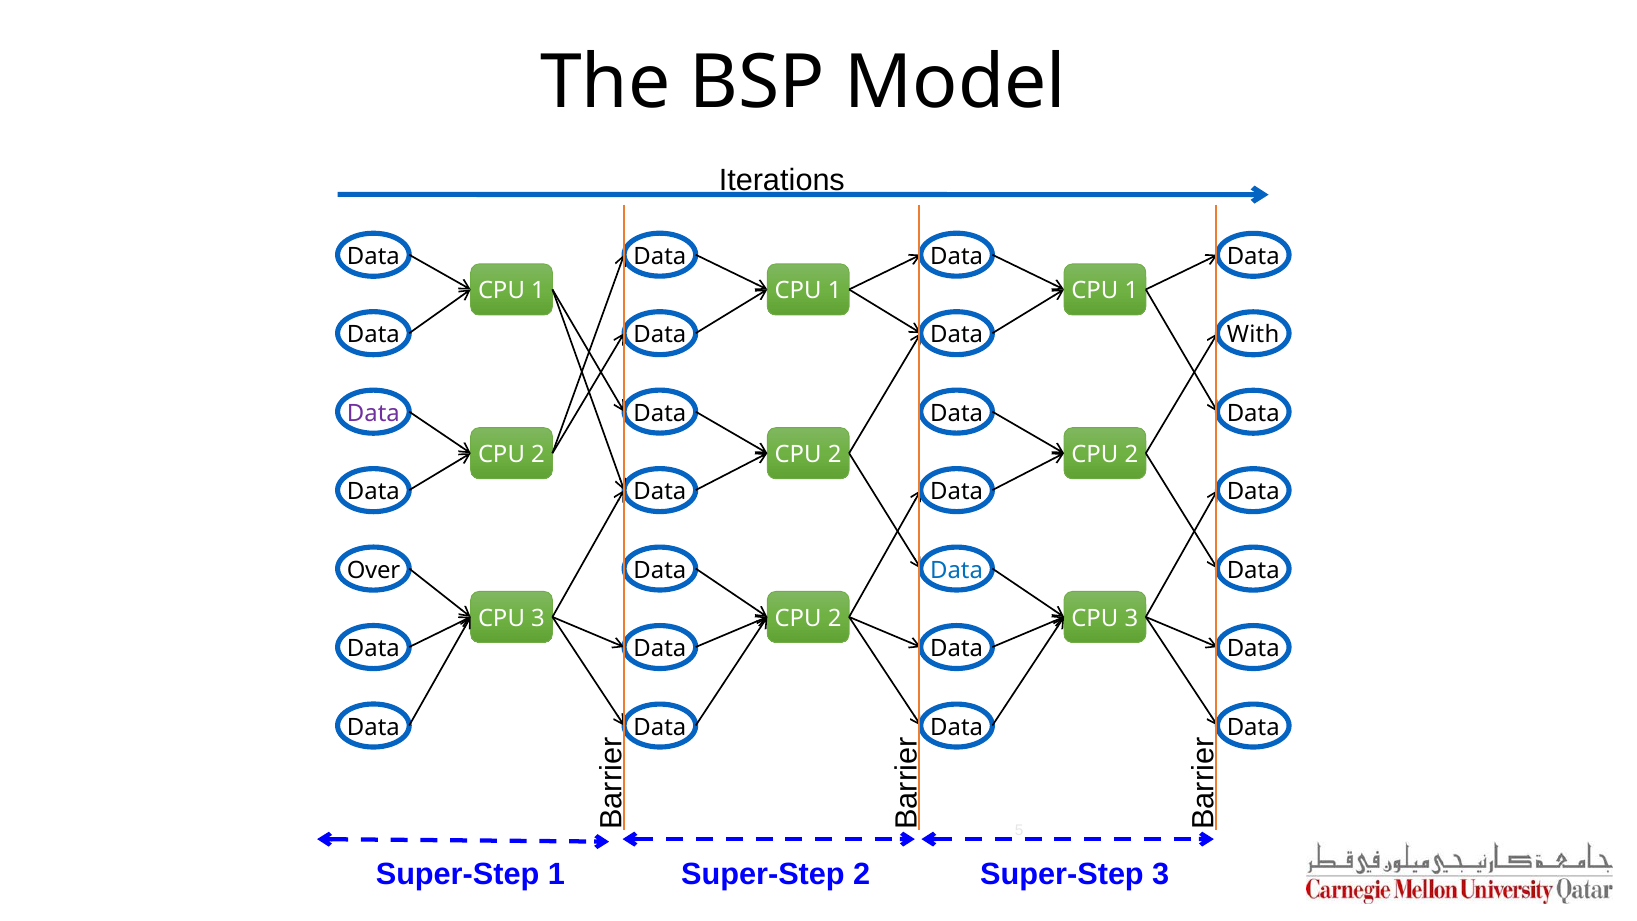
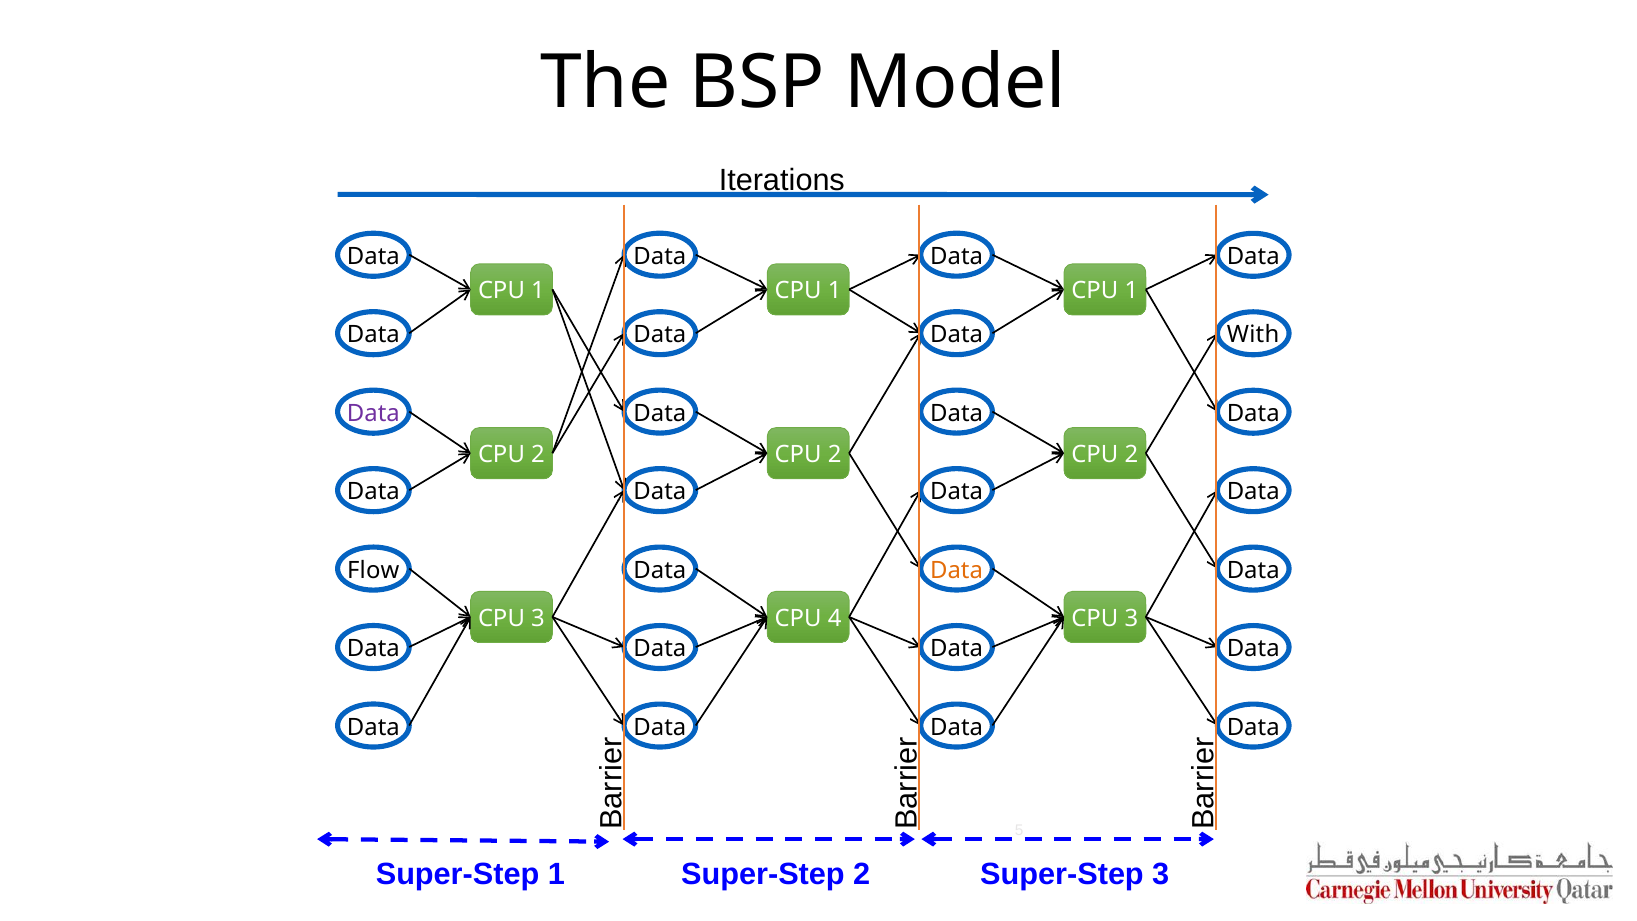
Over: Over -> Flow
Data at (957, 570) colour: blue -> orange
2 at (835, 618): 2 -> 4
